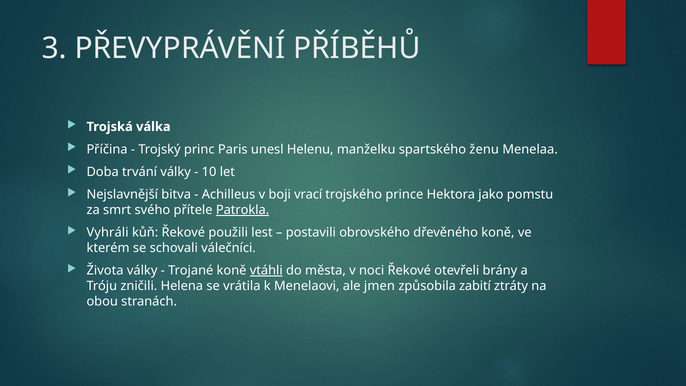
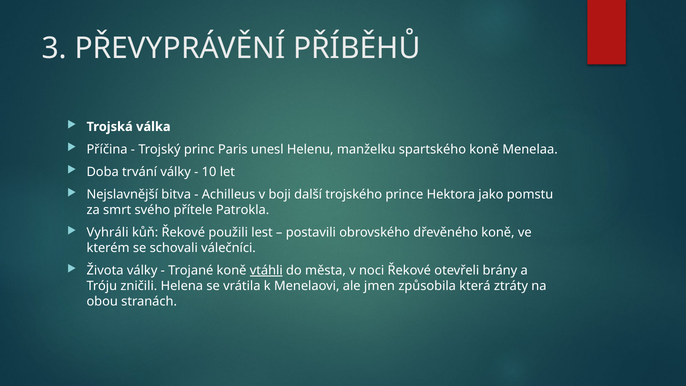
spartského ženu: ženu -> koně
vrací: vrací -> další
Patrokla underline: present -> none
zabití: zabití -> která
